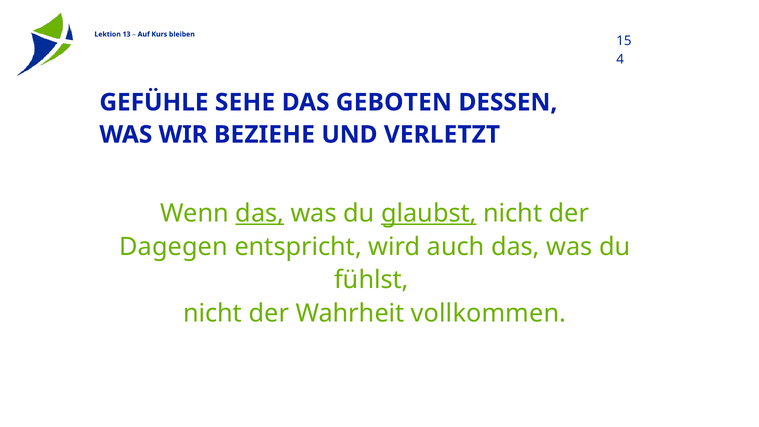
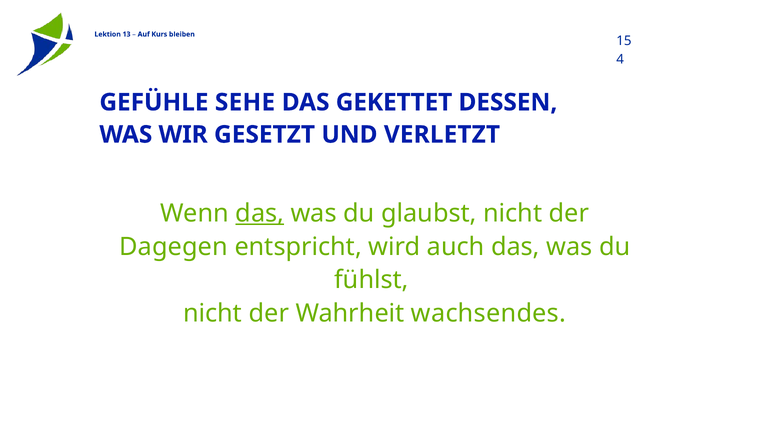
GEBOTEN: GEBOTEN -> GEKETTET
BEZIEHE: BEZIEHE -> GESETZT
glaubst underline: present -> none
vollkommen: vollkommen -> wachsendes
